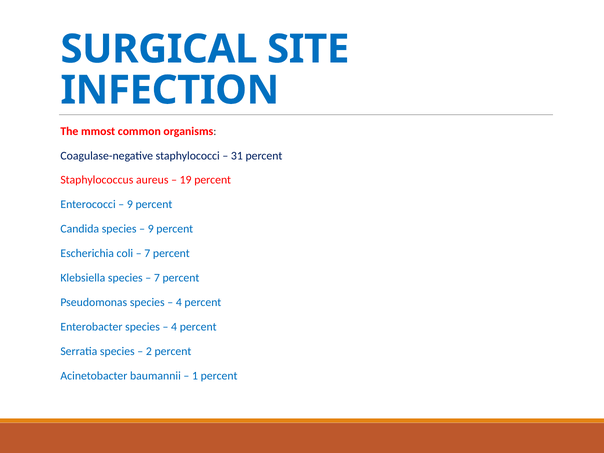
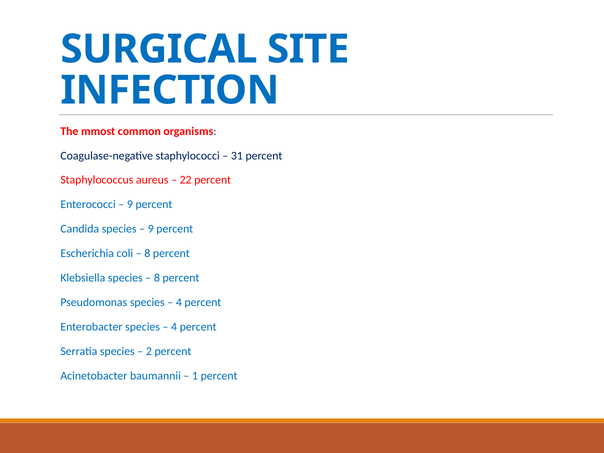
19: 19 -> 22
7 at (147, 253): 7 -> 8
7 at (157, 278): 7 -> 8
